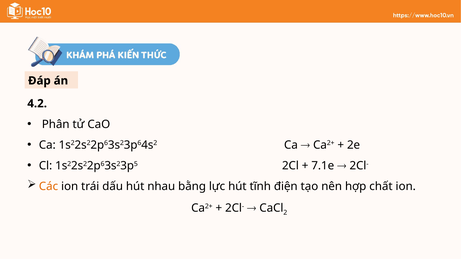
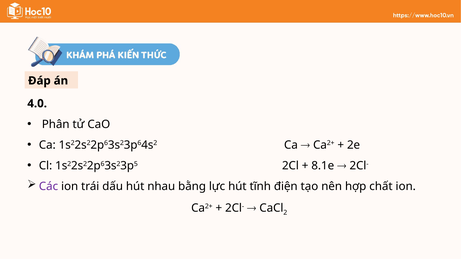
4.2: 4.2 -> 4.0
7.1e: 7.1e -> 8.1e
Các colour: orange -> purple
